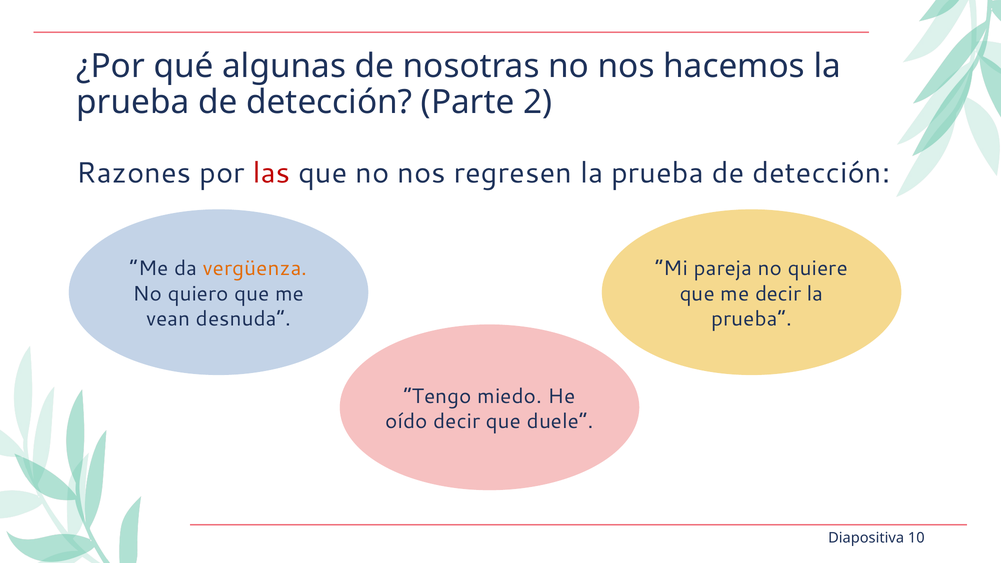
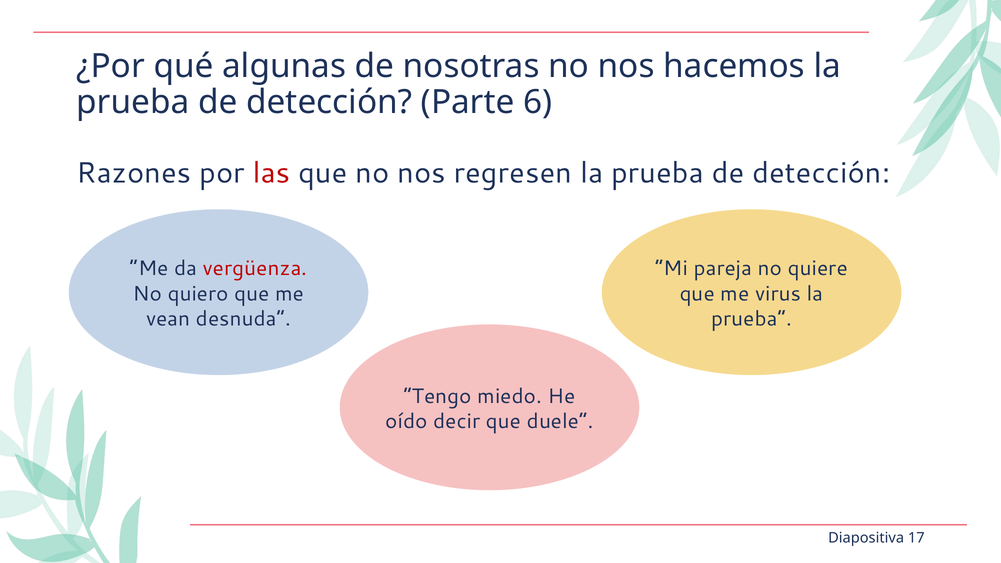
2: 2 -> 6
vergüenza colour: orange -> red
me decir: decir -> virus
10: 10 -> 17
